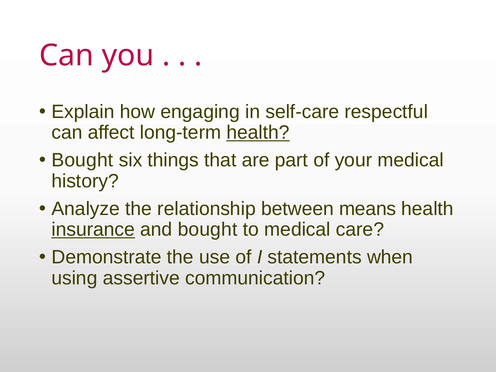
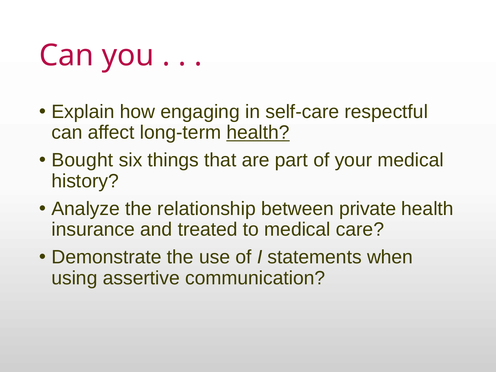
means: means -> private
insurance underline: present -> none
and bought: bought -> treated
